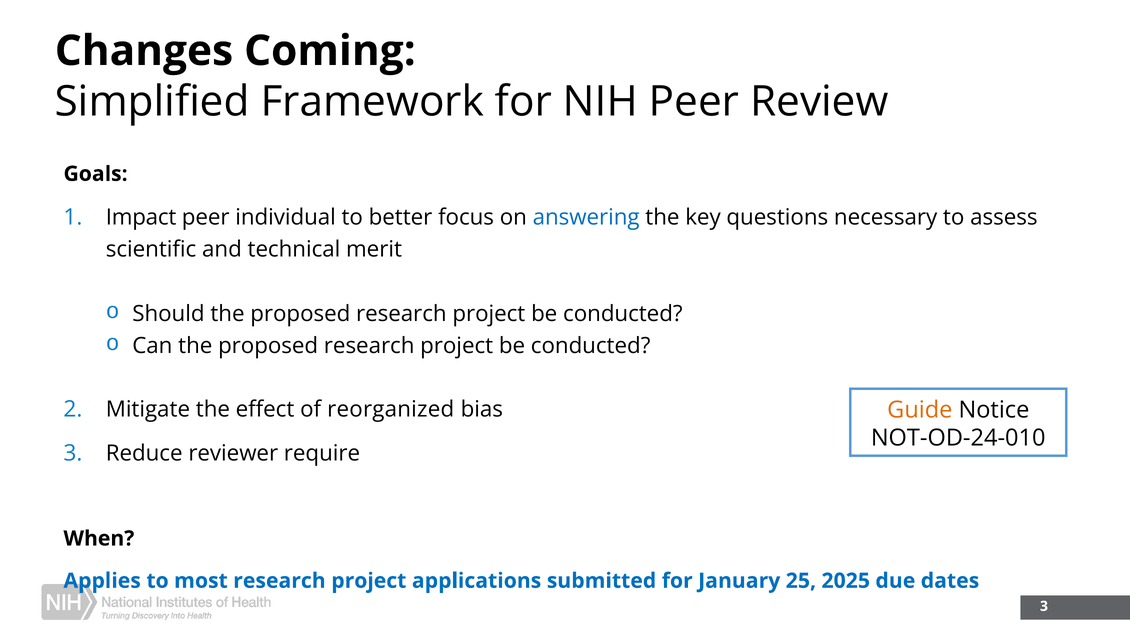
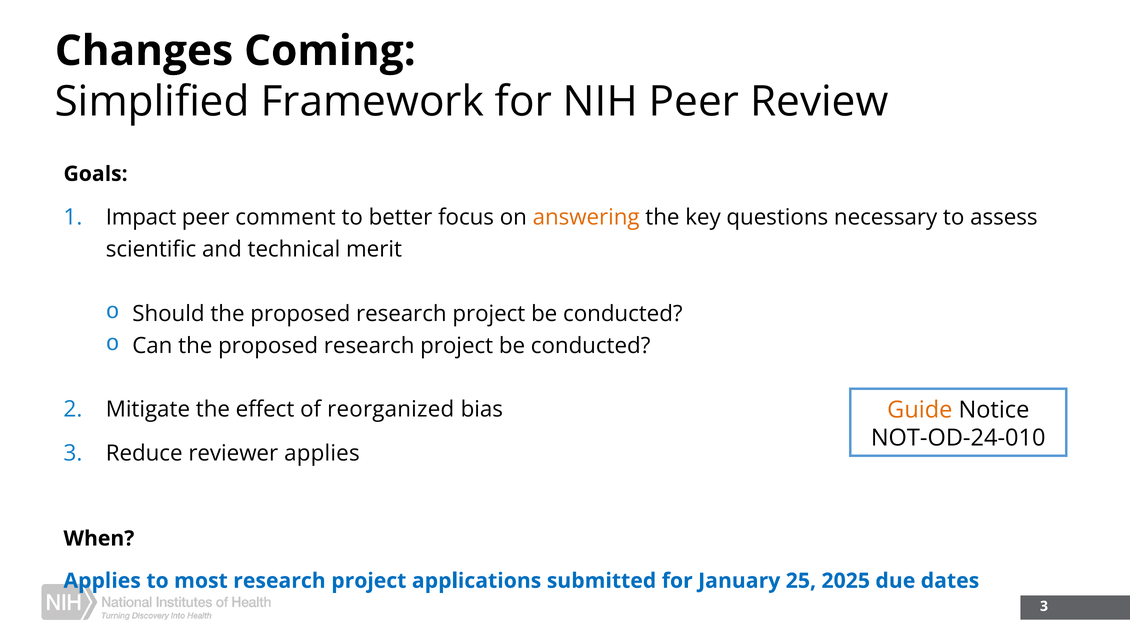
individual: individual -> comment
answering colour: blue -> orange
reviewer require: require -> applies
